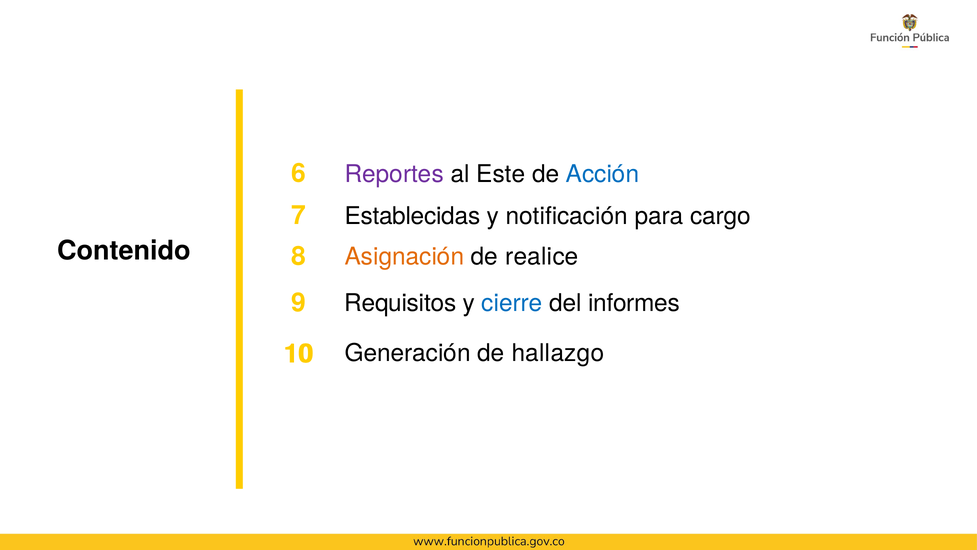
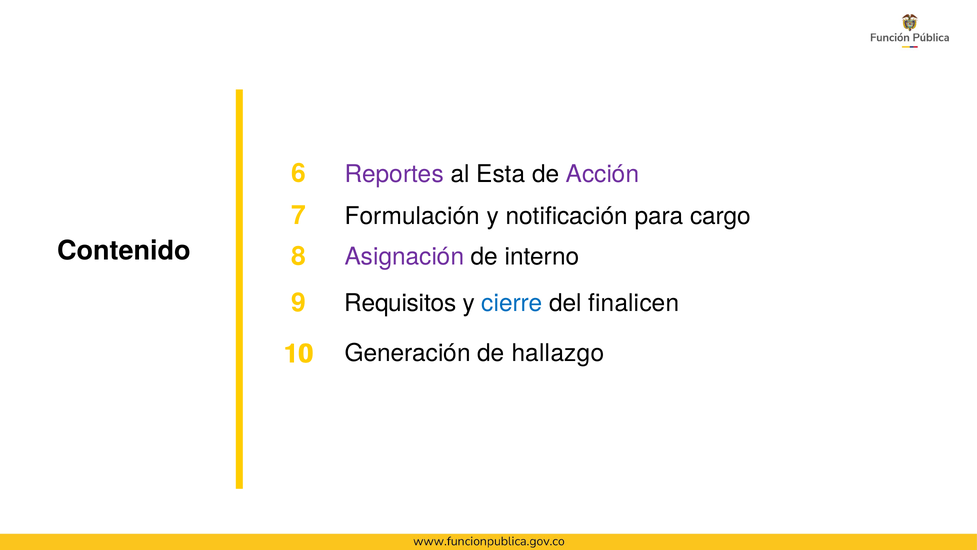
Este: Este -> Esta
Acción colour: blue -> purple
Establecidas: Establecidas -> Formulación
Asignación colour: orange -> purple
realice: realice -> interno
informes: informes -> finalicen
